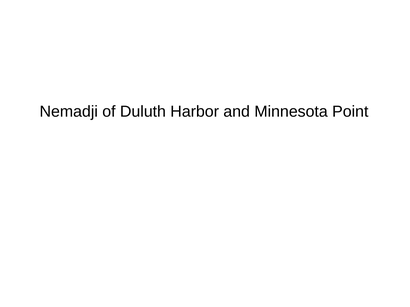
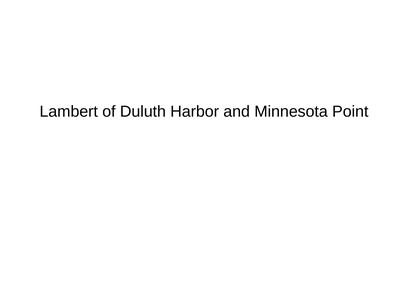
Nemadji: Nemadji -> Lambert
